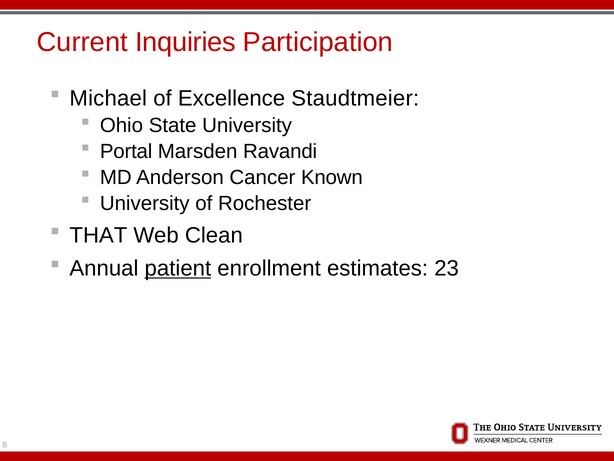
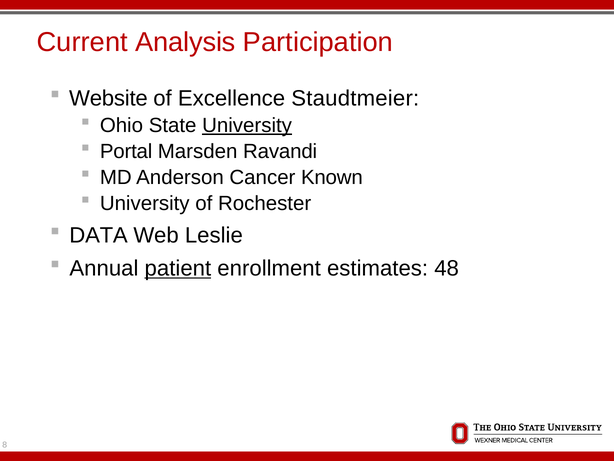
Inquiries: Inquiries -> Analysis
Michael: Michael -> Website
University at (247, 125) underline: none -> present
THAT: THAT -> DATA
Clean: Clean -> Leslie
23: 23 -> 48
